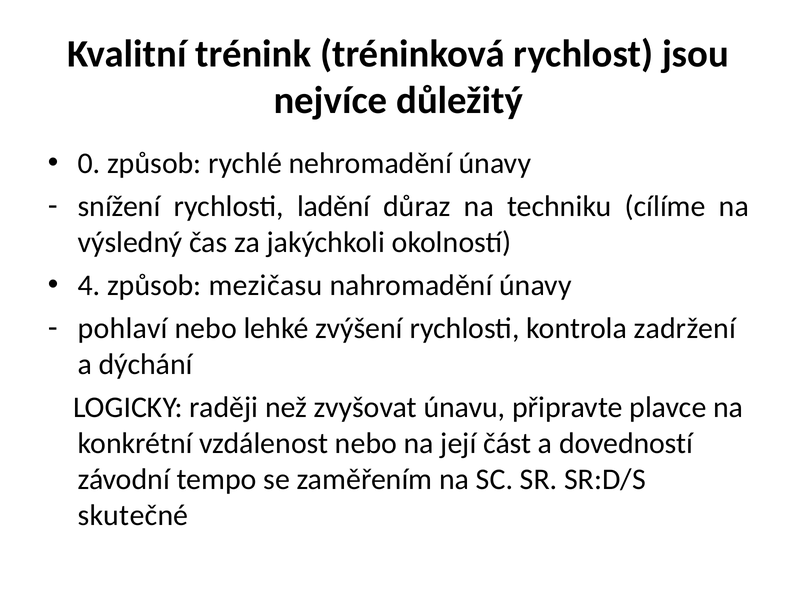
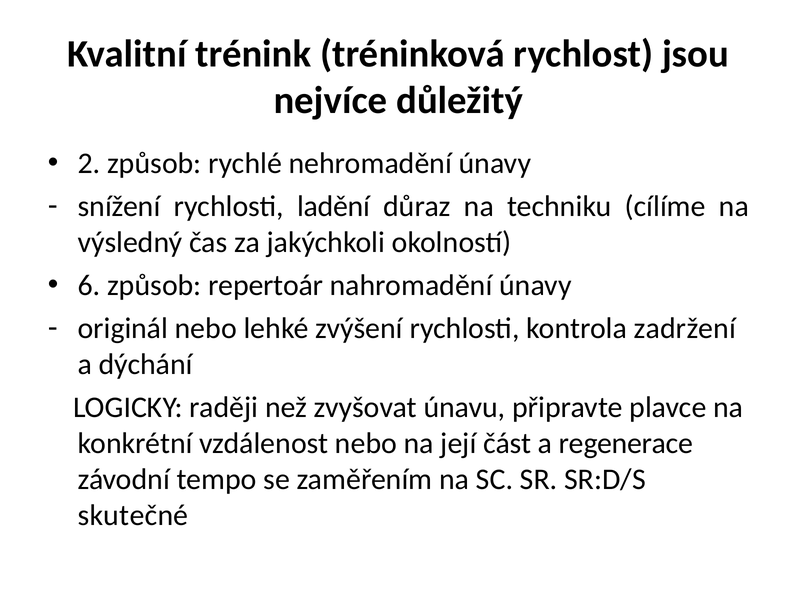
0: 0 -> 2
4: 4 -> 6
mezičasu: mezičasu -> repertoár
pohlaví: pohlaví -> originál
dovedností: dovedností -> regenerace
